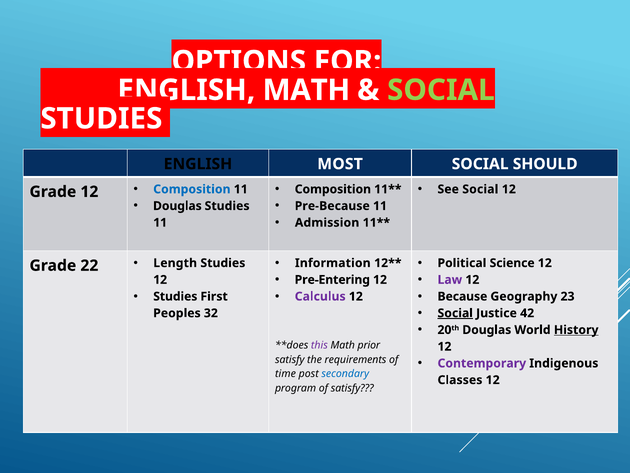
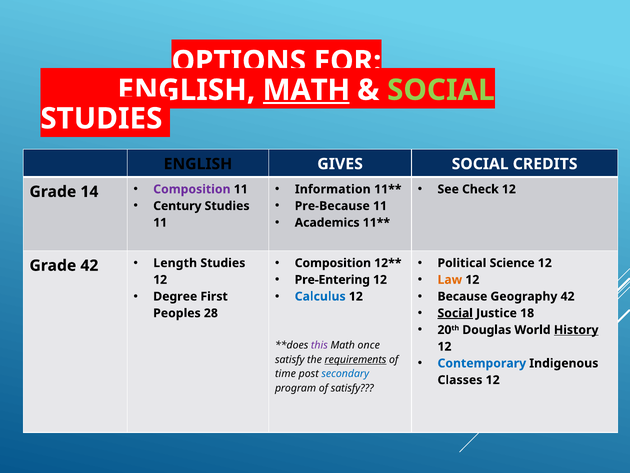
MATH at (306, 90) underline: none -> present
MOST: MOST -> GIVES
SHOULD: SHOULD -> CREDITS
Composition at (333, 189): Composition -> Information
See Social: Social -> Check
Grade 12: 12 -> 14
Composition at (192, 189) colour: blue -> purple
Douglas at (177, 206): Douglas -> Century
Admission: Admission -> Academics
Information at (333, 263): Information -> Composition
Grade 22: 22 -> 42
Law colour: purple -> orange
Studies at (175, 296): Studies -> Degree
Calculus colour: purple -> blue
Geography 23: 23 -> 42
42: 42 -> 18
32: 32 -> 28
prior: prior -> once
requirements underline: none -> present
Contemporary colour: purple -> blue
